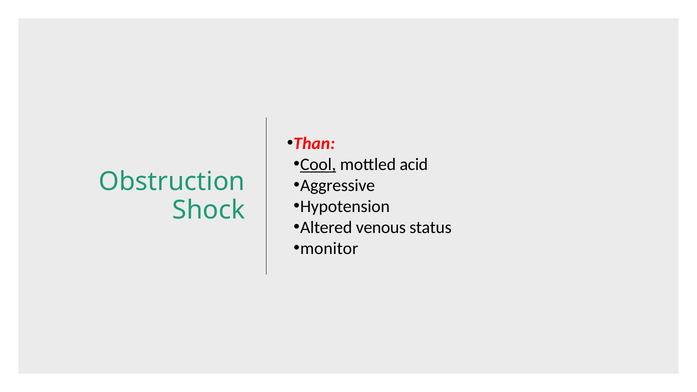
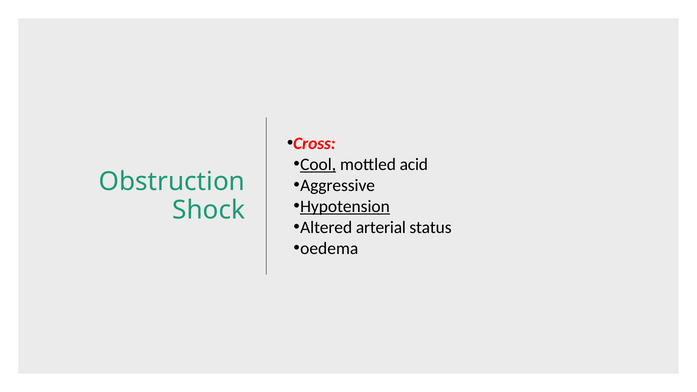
Than: Than -> Cross
Hypotension underline: none -> present
venous: venous -> arterial
monitor: monitor -> oedema
